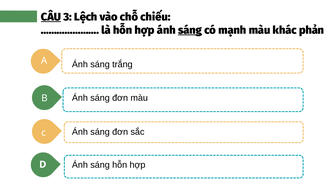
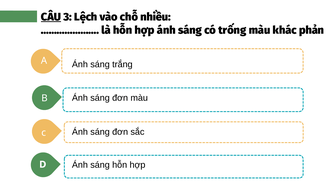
chiếu: chiếu -> nhiều
sáng at (190, 30) underline: present -> none
mạnh: mạnh -> trống
